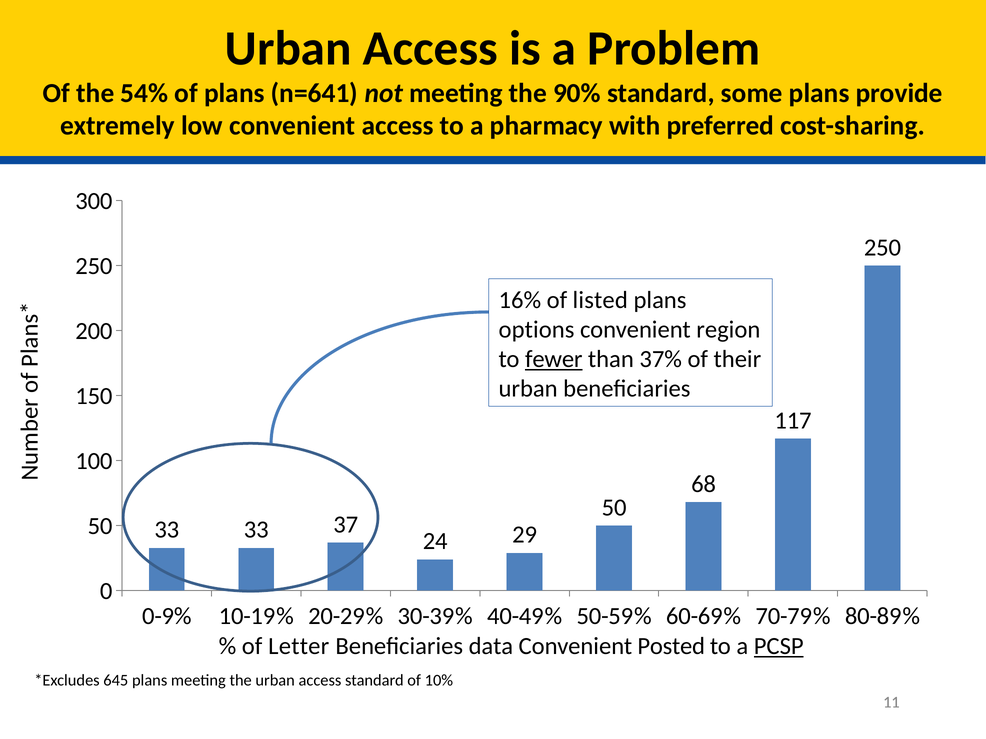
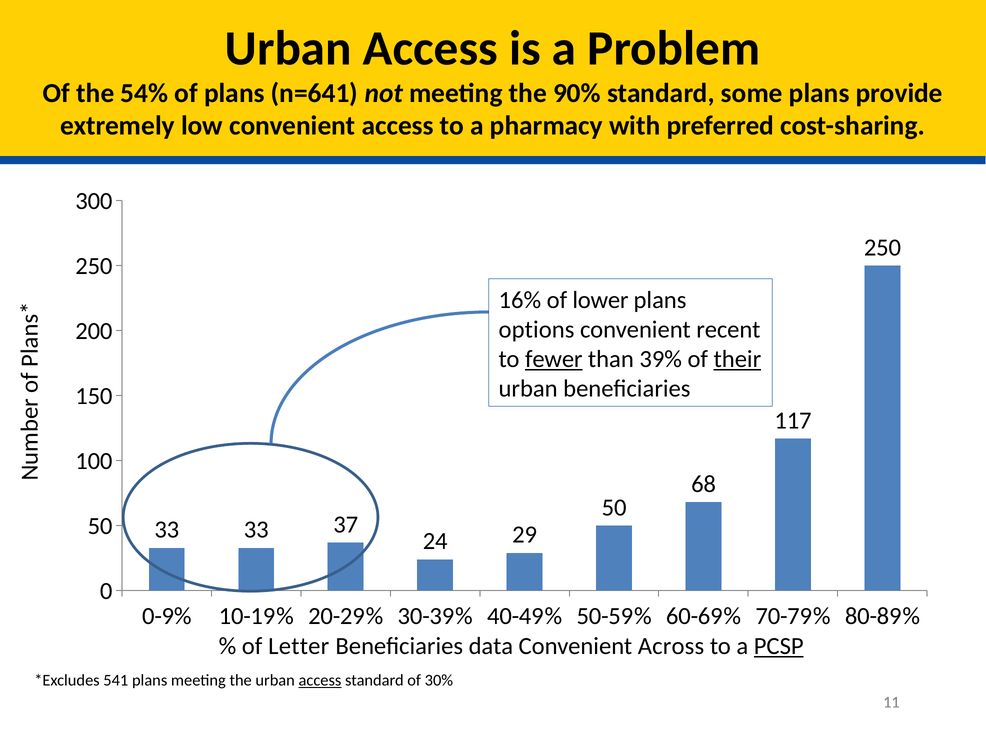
listed: listed -> lower
region: region -> recent
37%: 37% -> 39%
their underline: none -> present
Posted: Posted -> Across
645: 645 -> 541
access at (320, 681) underline: none -> present
10%: 10% -> 30%
